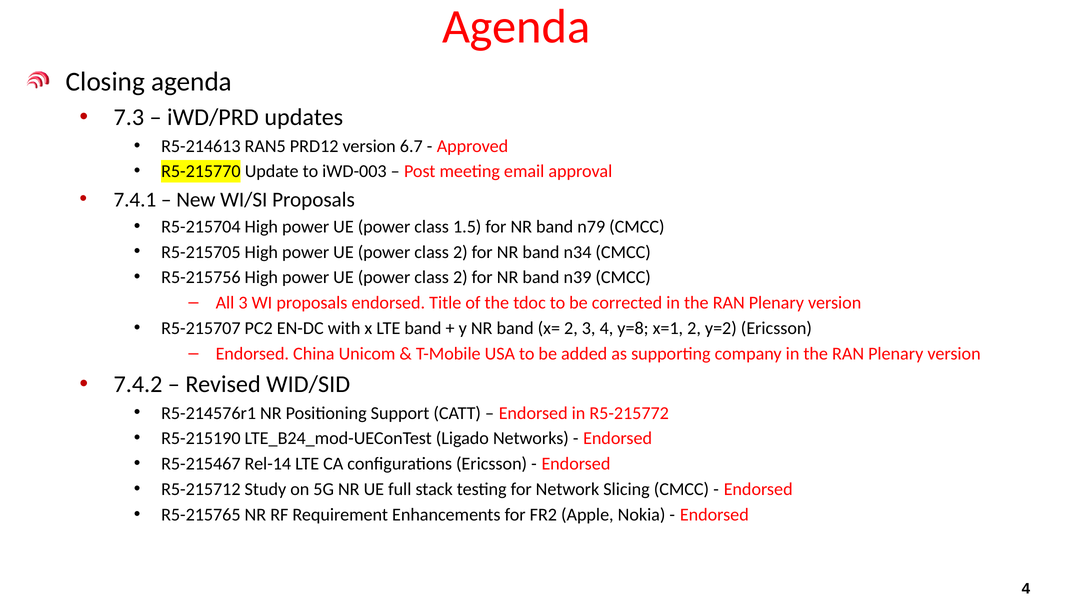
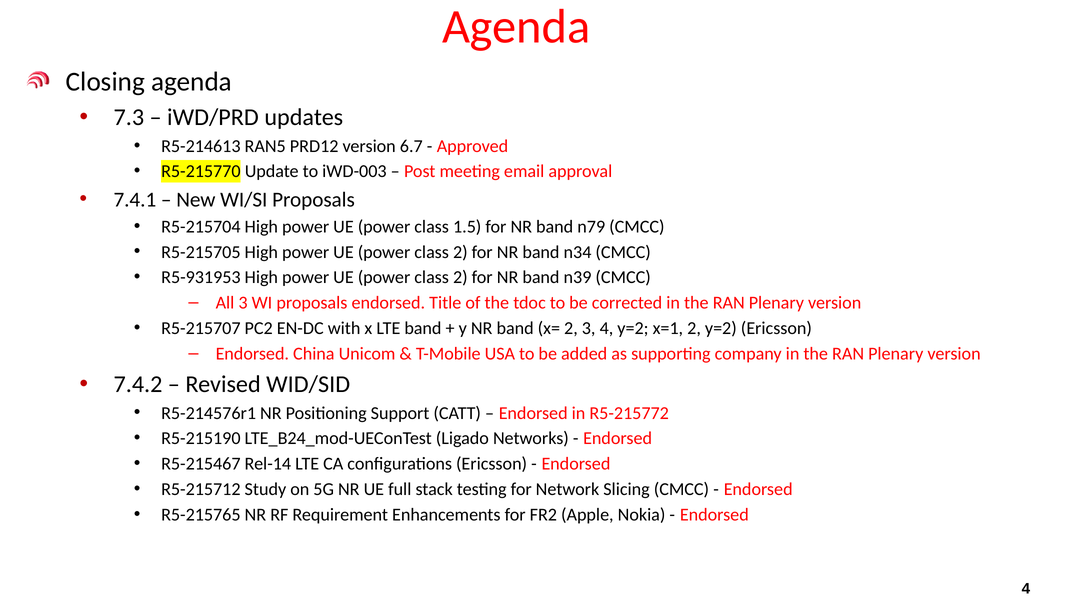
R5-215756: R5-215756 -> R5-931953
4 y=8: y=8 -> y=2
